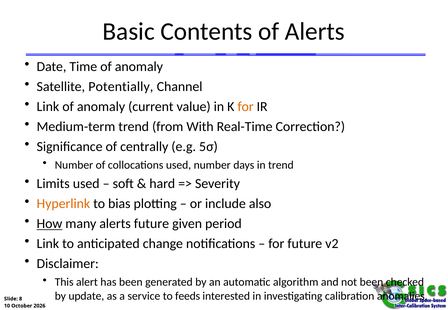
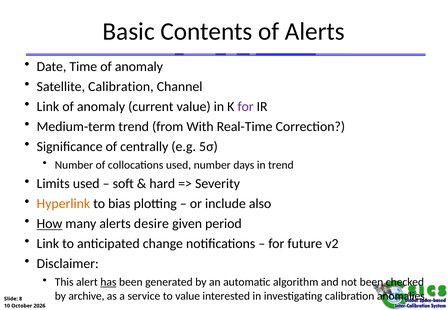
Satellite Potentially: Potentially -> Calibration
for at (246, 107) colour: orange -> purple
alerts future: future -> desire
has underline: none -> present
update: update -> archive
to feeds: feeds -> value
